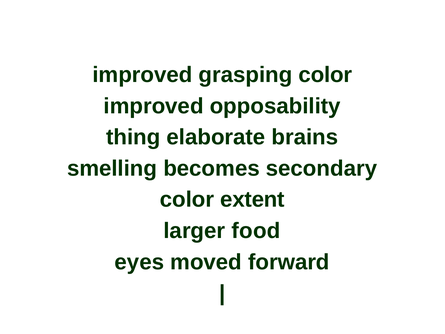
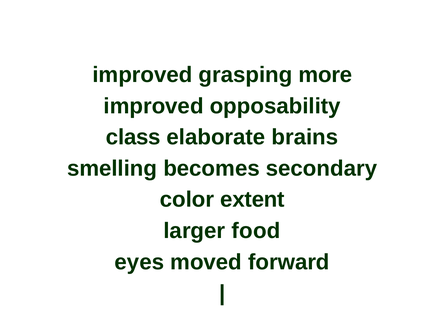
grasping color: color -> more
thing: thing -> class
